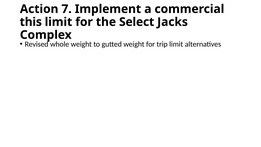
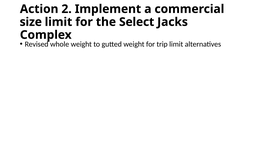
7: 7 -> 2
this: this -> size
